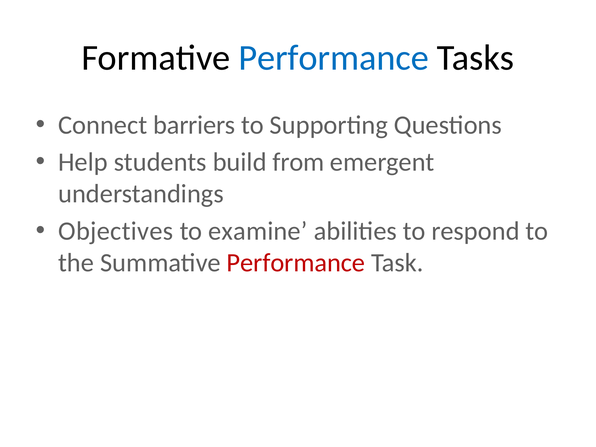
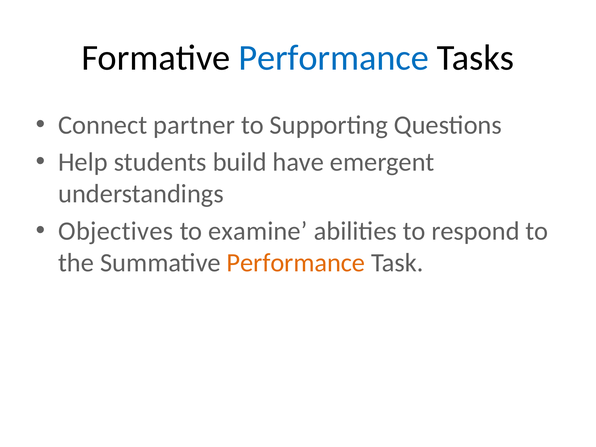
barriers: barriers -> partner
from: from -> have
Performance at (296, 263) colour: red -> orange
